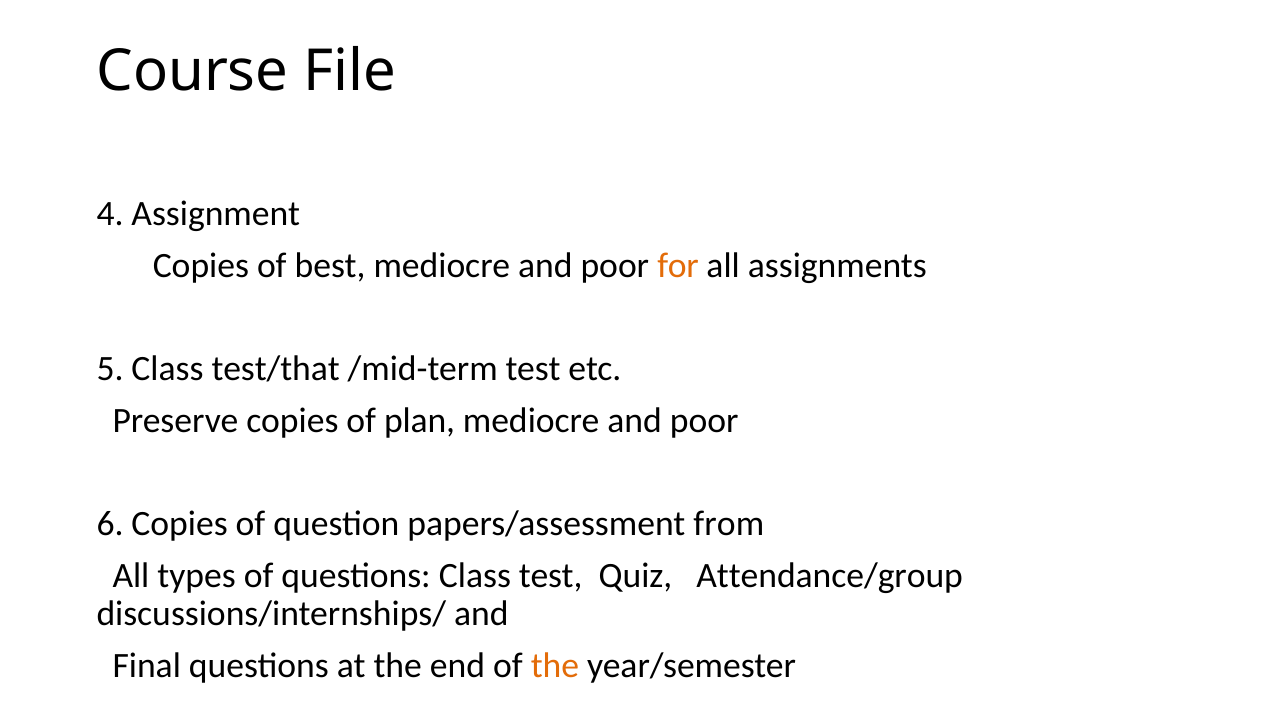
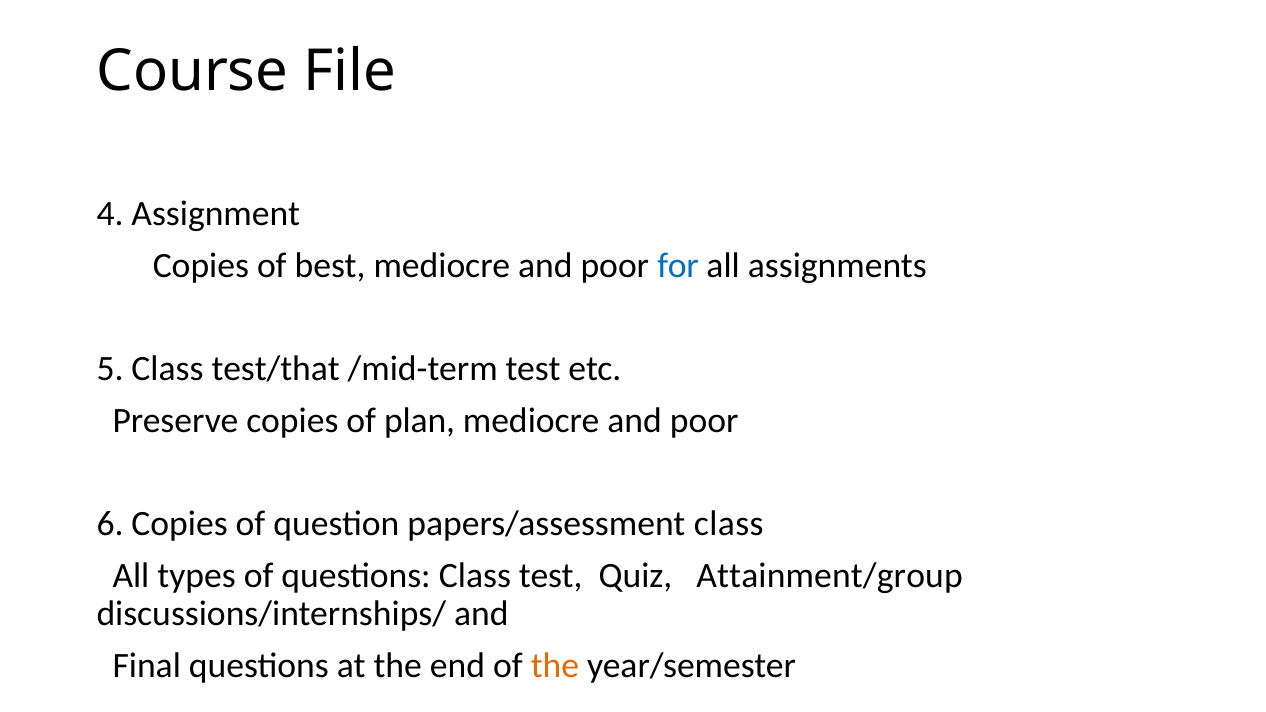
for colour: orange -> blue
papers/assessment from: from -> class
Attendance/group: Attendance/group -> Attainment/group
